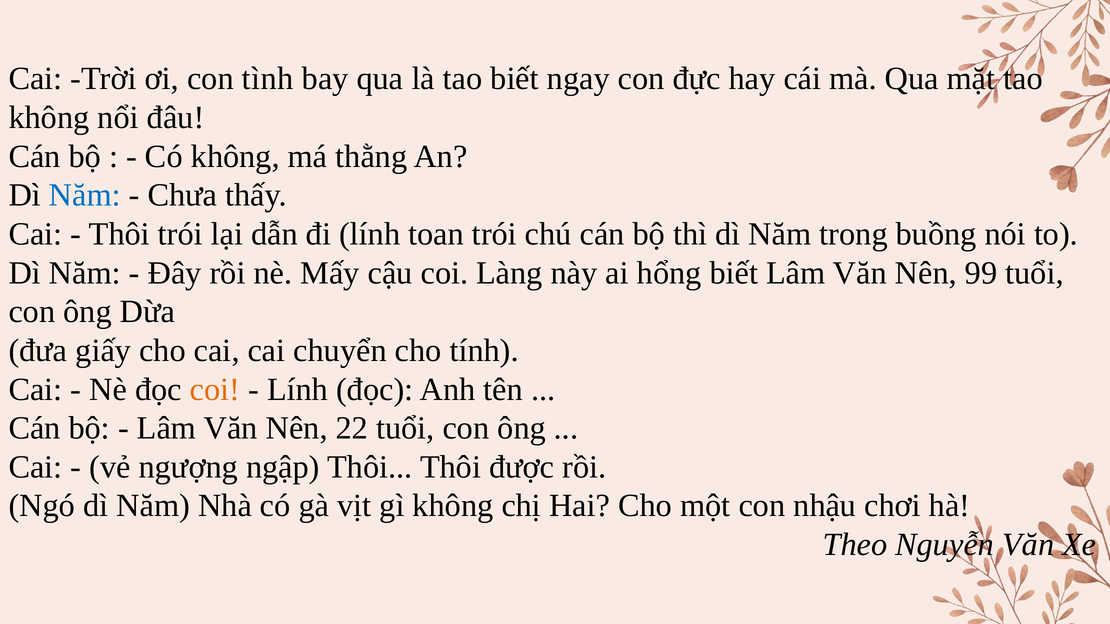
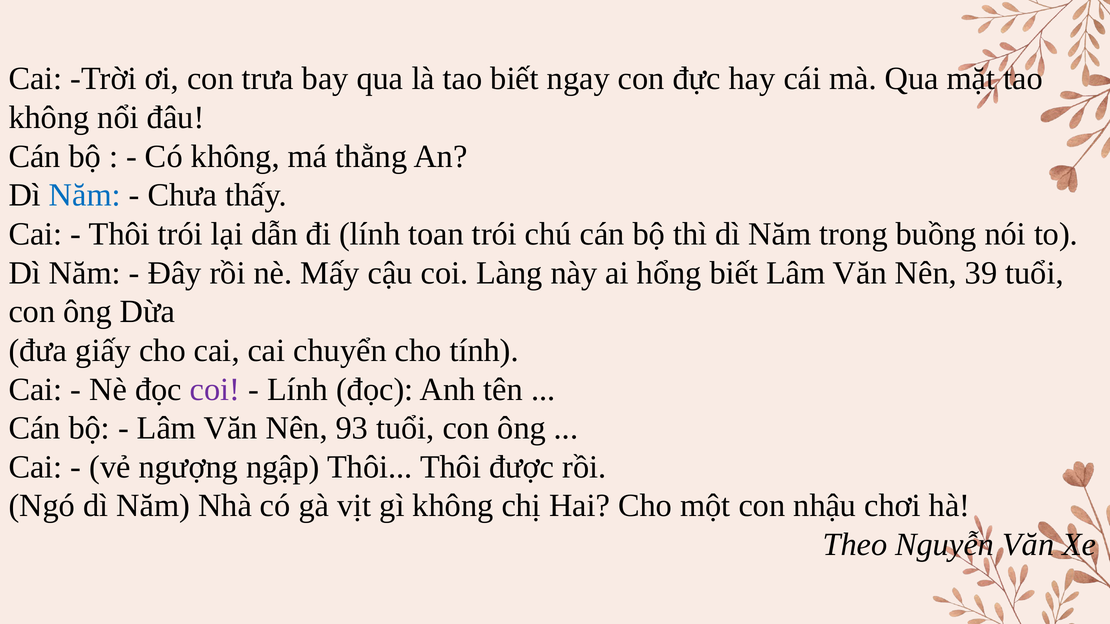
tình: tình -> trưa
99: 99 -> 39
coi at (215, 390) colour: orange -> purple
22: 22 -> 93
